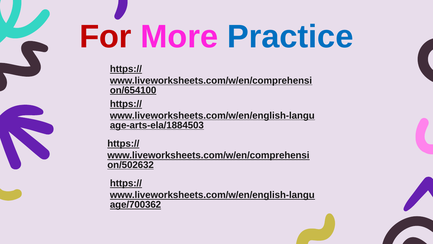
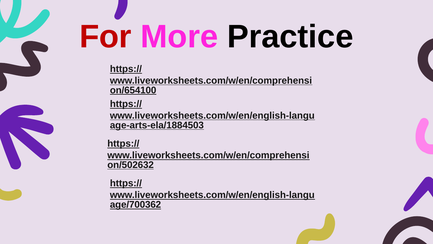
Practice colour: blue -> black
